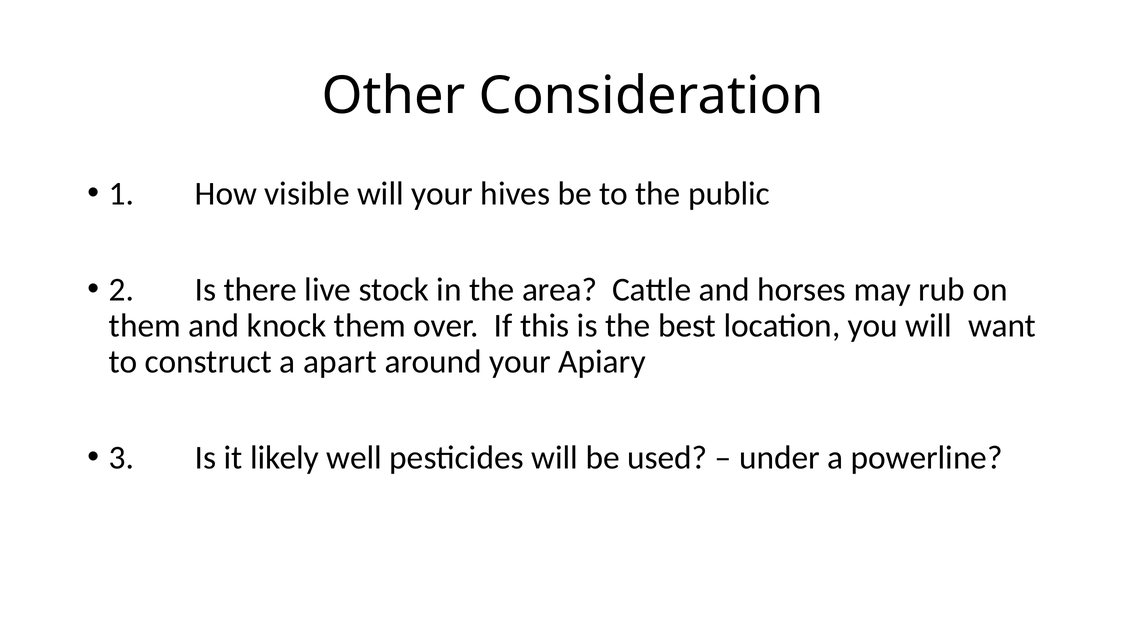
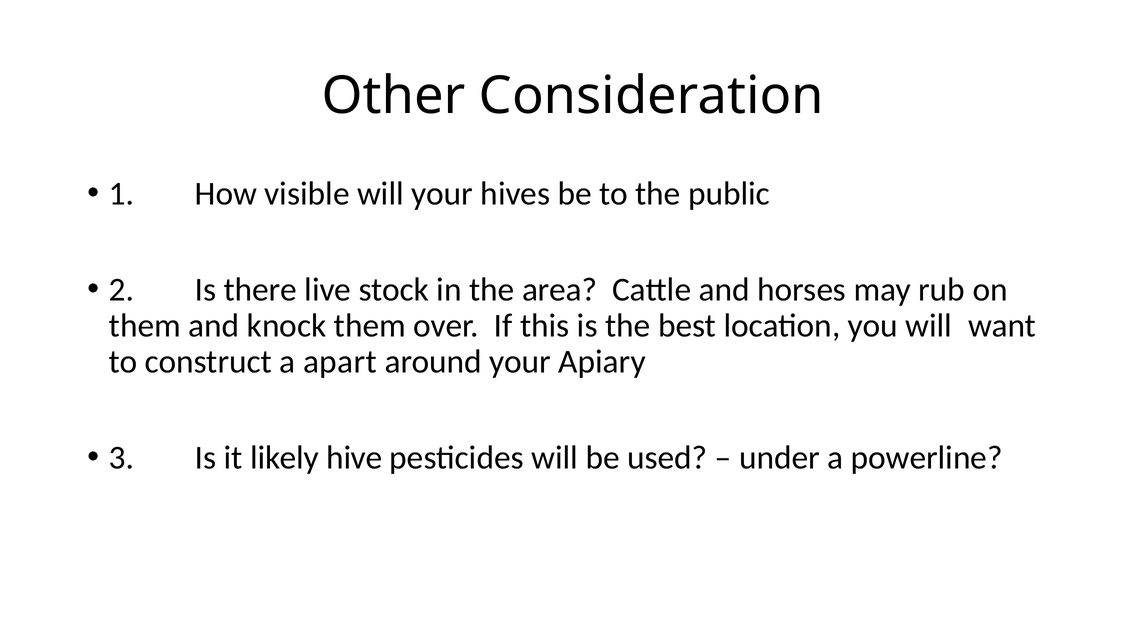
well: well -> hive
